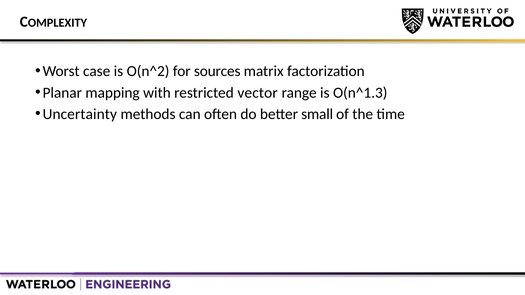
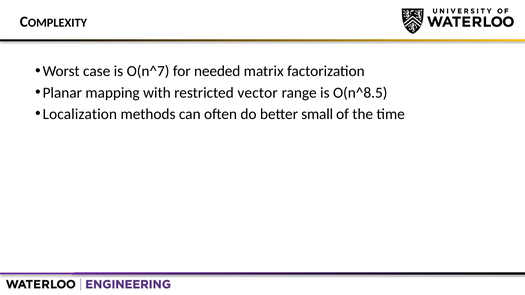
O(n^2: O(n^2 -> O(n^7
sources: sources -> needed
O(n^1.3: O(n^1.3 -> O(n^8.5
Uncertainty: Uncertainty -> Localization
